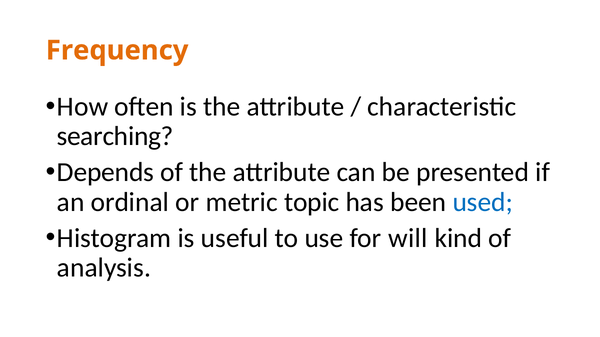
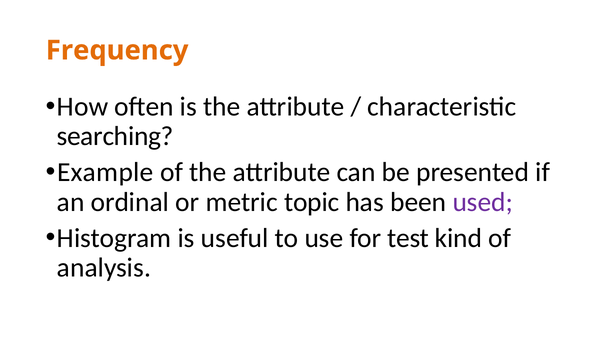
Depends: Depends -> Example
used colour: blue -> purple
will: will -> test
